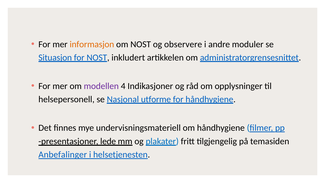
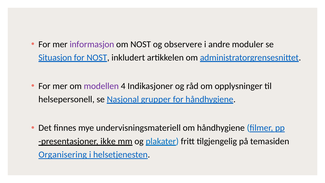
informasjon colour: orange -> purple
utforme: utforme -> grupper
lede: lede -> ikke
Anbefalinger: Anbefalinger -> Organisering
